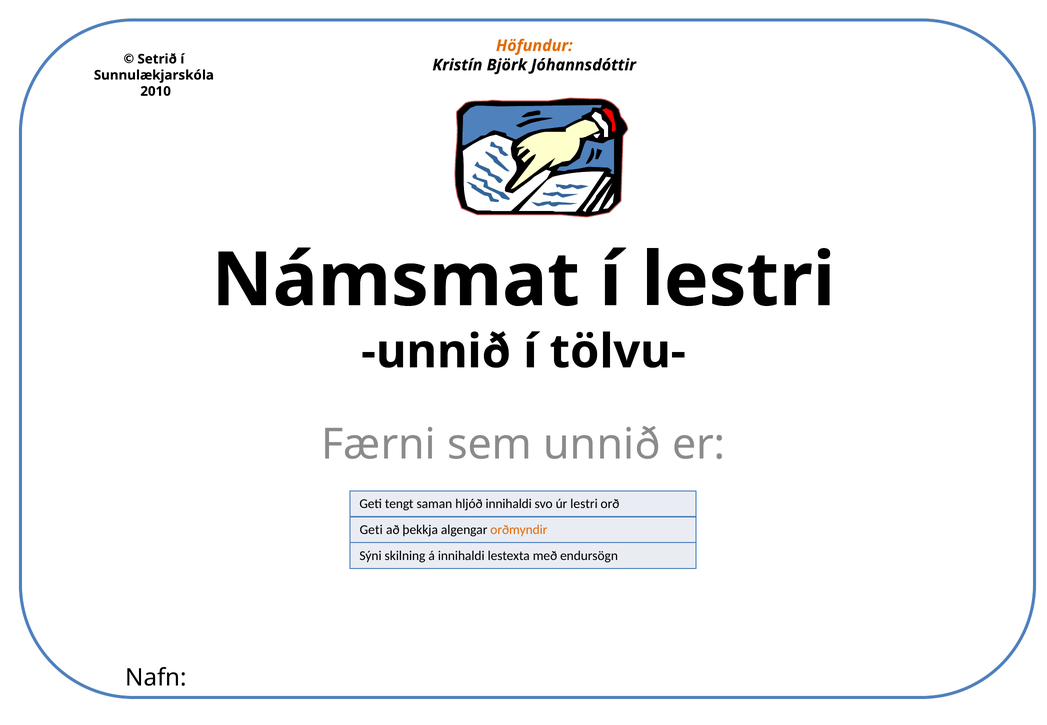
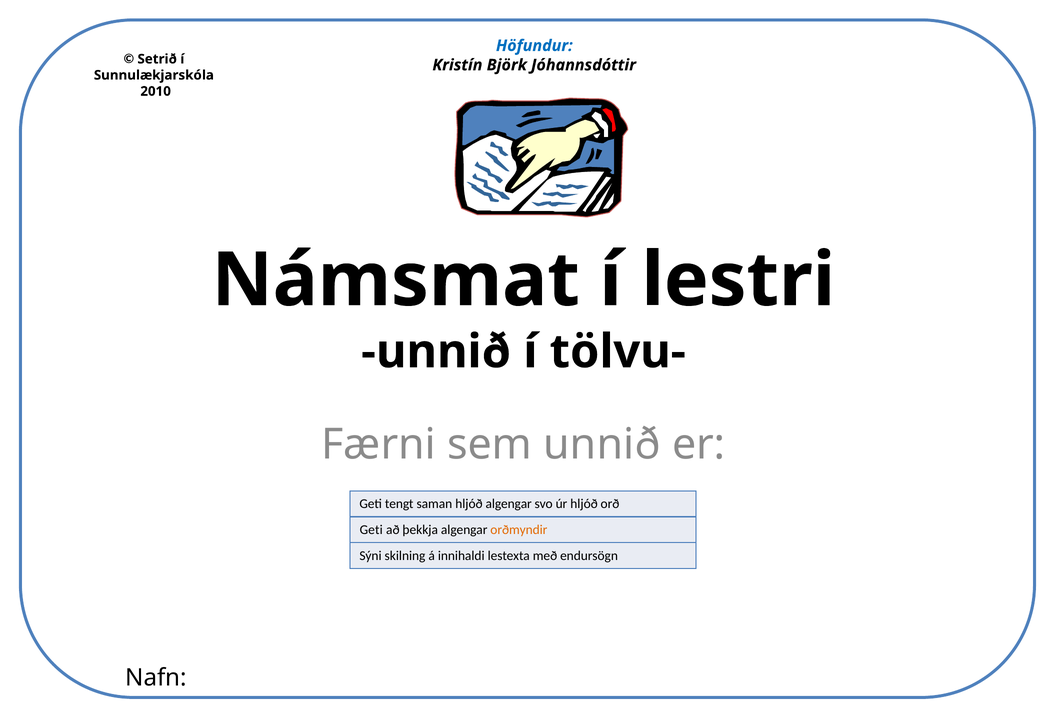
Höfundur colour: orange -> blue
hljóð innihaldi: innihaldi -> algengar
úr lestri: lestri -> hljóð
